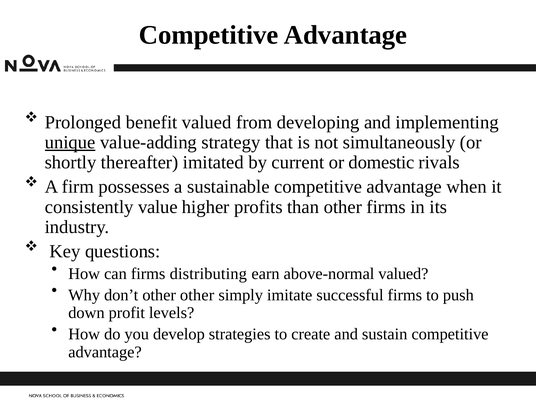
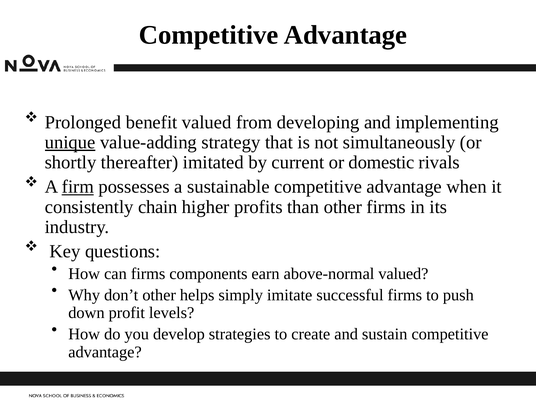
firm underline: none -> present
value: value -> chain
distributing: distributing -> components
other other: other -> helps
